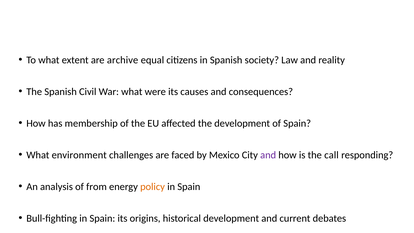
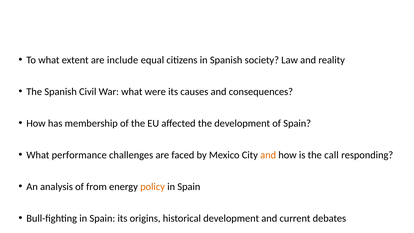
archive: archive -> include
environment: environment -> performance
and at (268, 155) colour: purple -> orange
